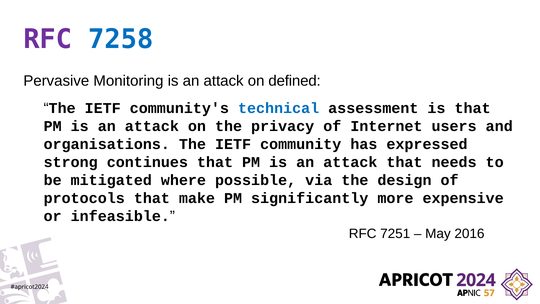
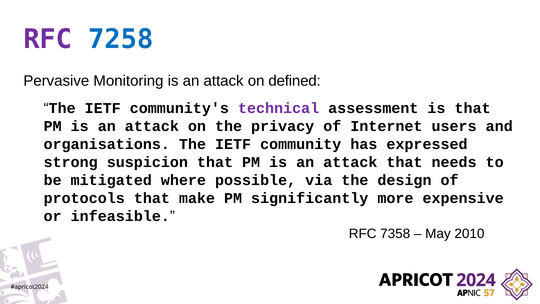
technical colour: blue -> purple
continues: continues -> suspicion
7251: 7251 -> 7358
2016: 2016 -> 2010
